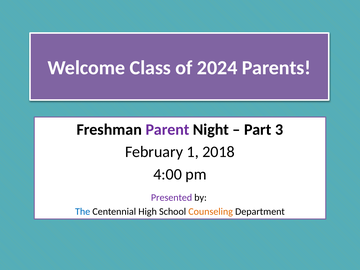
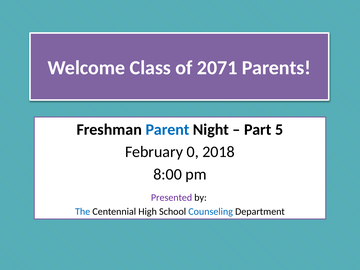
2024: 2024 -> 2071
Parent colour: purple -> blue
3: 3 -> 5
1: 1 -> 0
4:00: 4:00 -> 8:00
Counseling colour: orange -> blue
